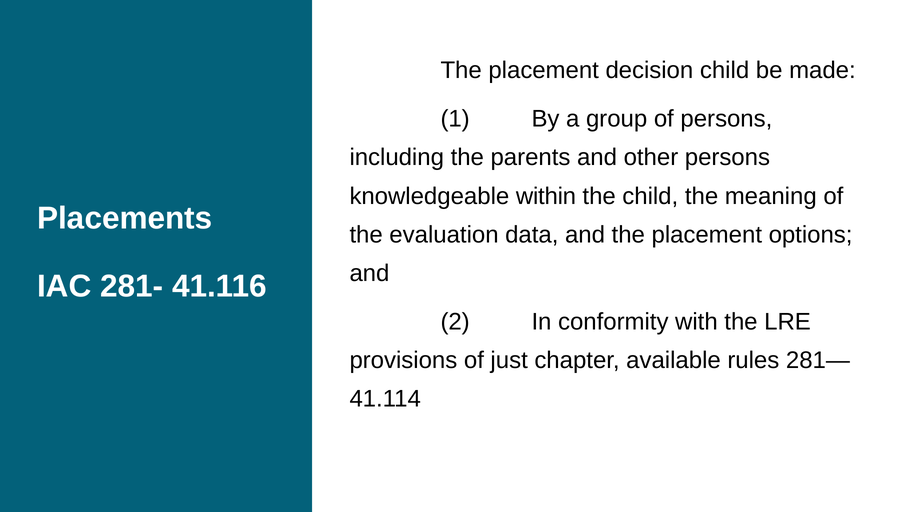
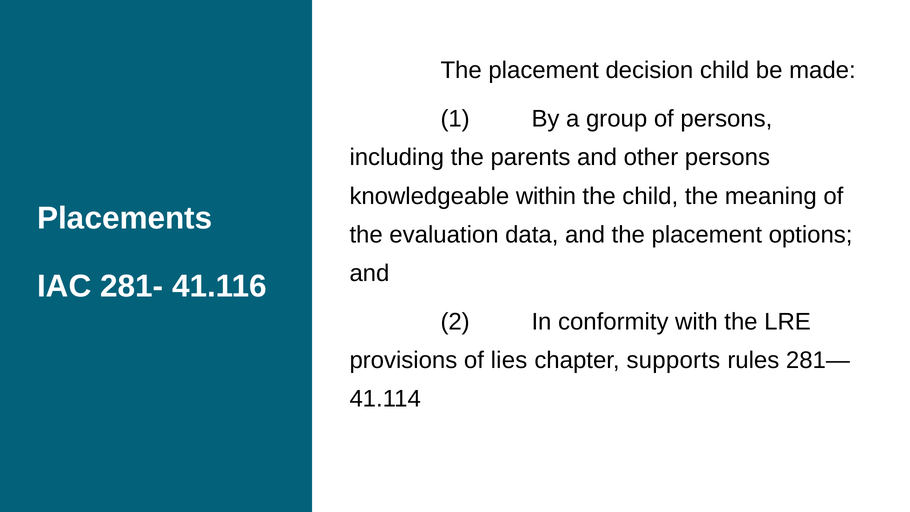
just: just -> lies
available: available -> supports
